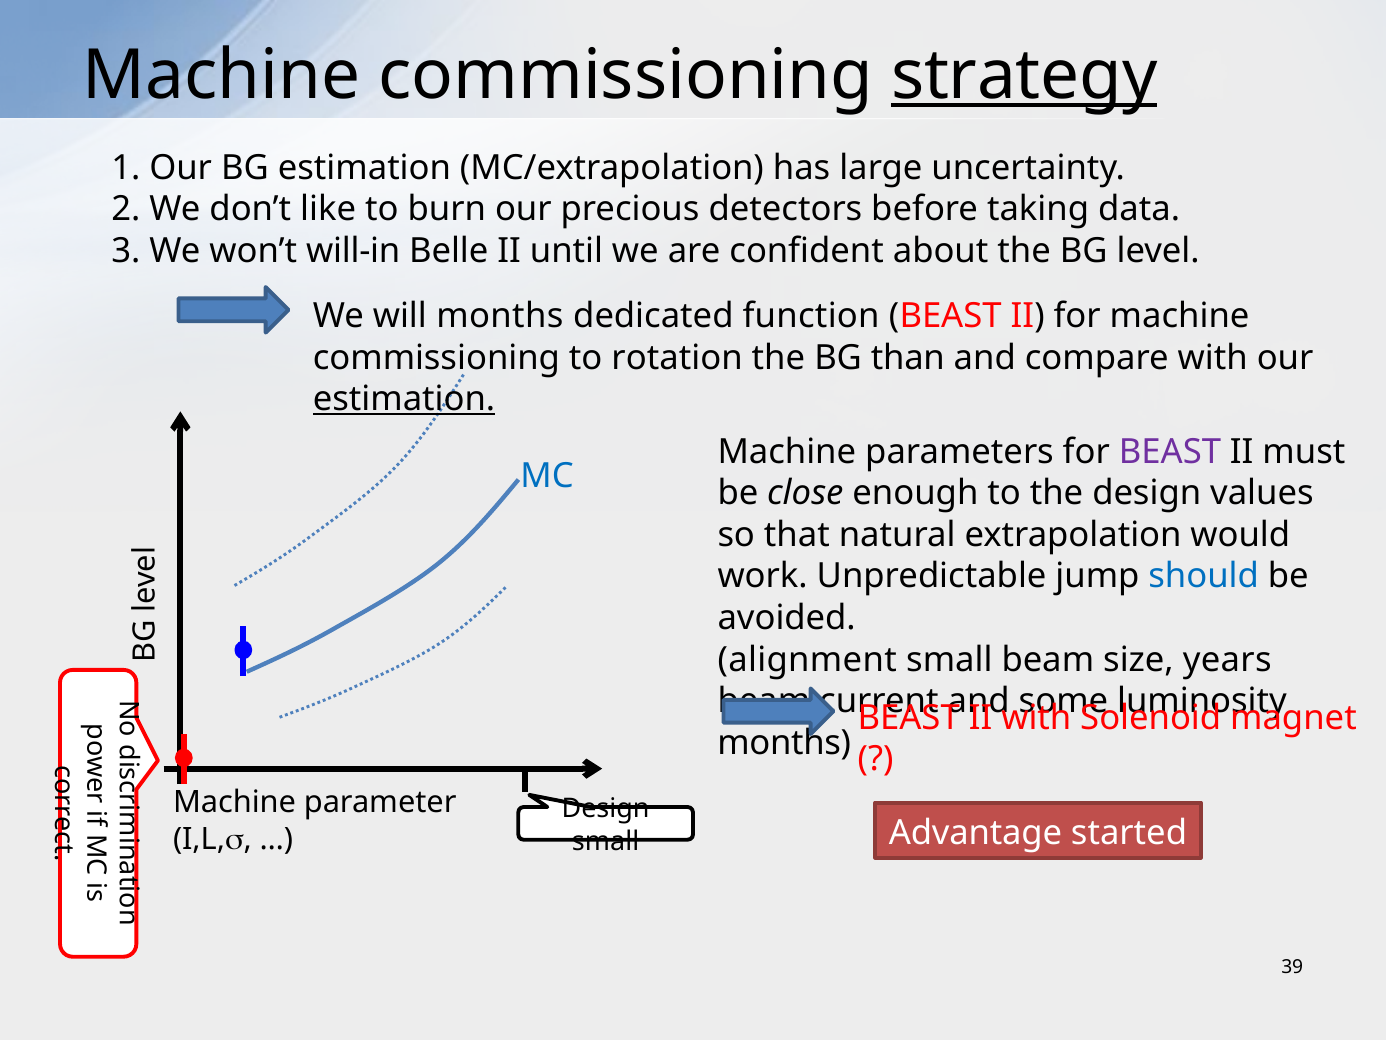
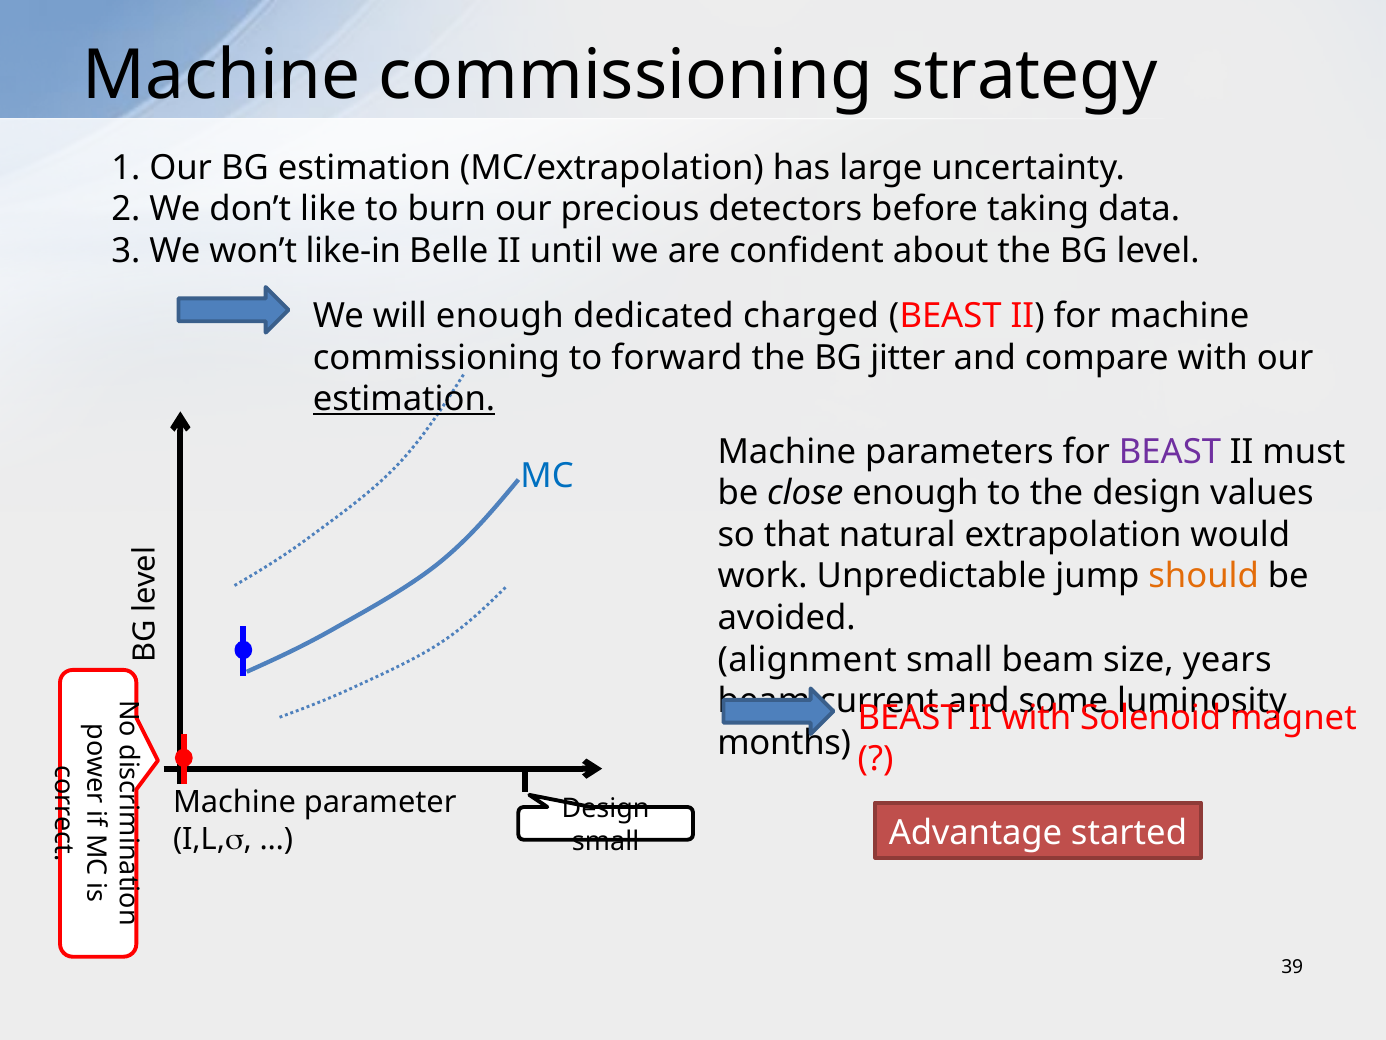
strategy underline: present -> none
will-in: will-in -> like-in
will months: months -> enough
function: function -> charged
rotation: rotation -> forward
than: than -> jitter
should colour: blue -> orange
